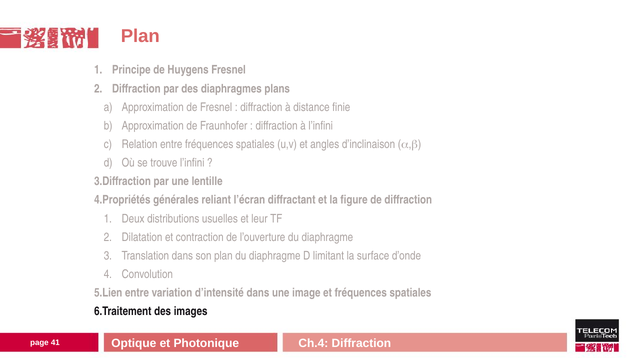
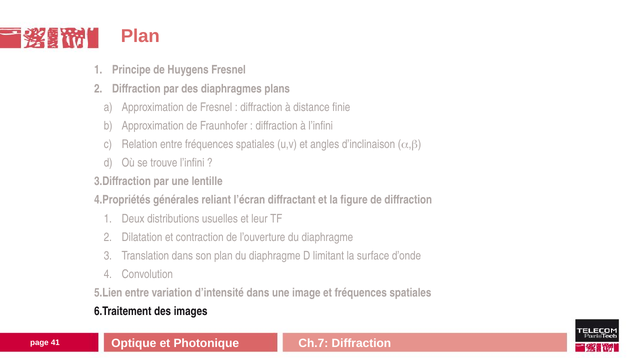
Ch.4: Ch.4 -> Ch.7
